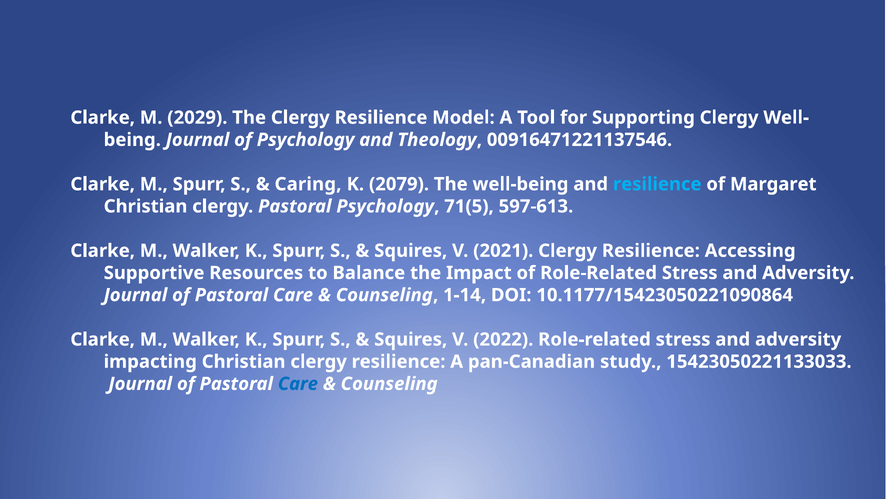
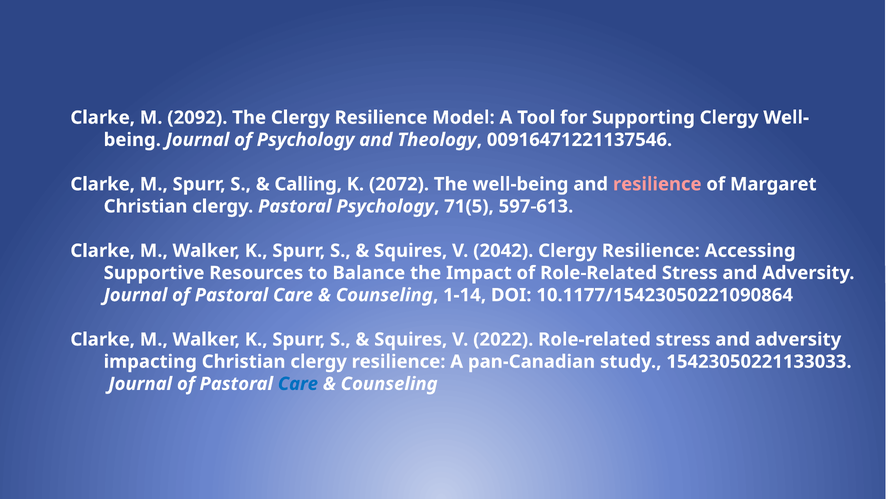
2029: 2029 -> 2092
Caring: Caring -> Calling
2079: 2079 -> 2072
resilience at (657, 184) colour: light blue -> pink
2021: 2021 -> 2042
